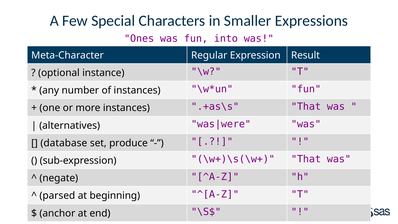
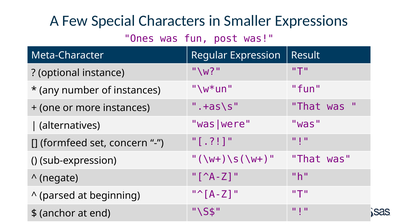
into: into -> post
database: database -> formfeed
produce: produce -> concern
